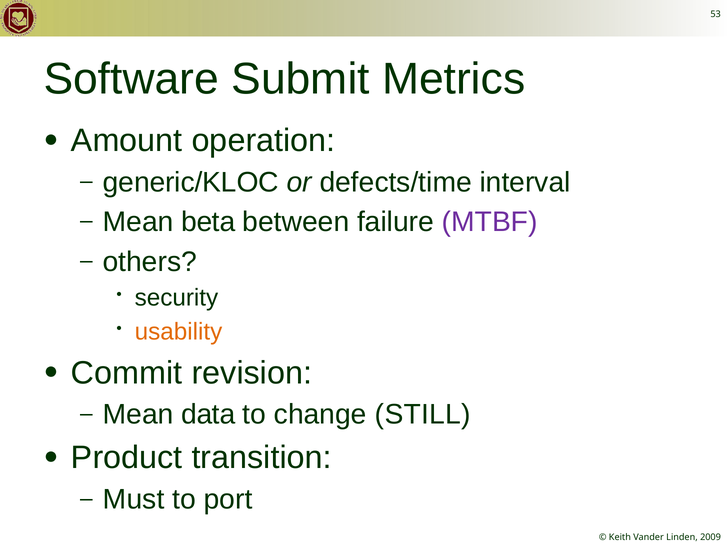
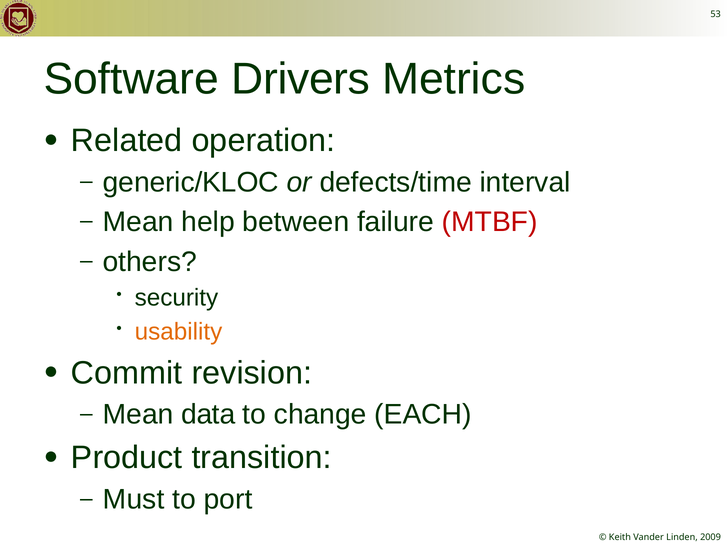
Submit: Submit -> Drivers
Amount: Amount -> Related
beta: beta -> help
MTBF colour: purple -> red
STILL: STILL -> EACH
